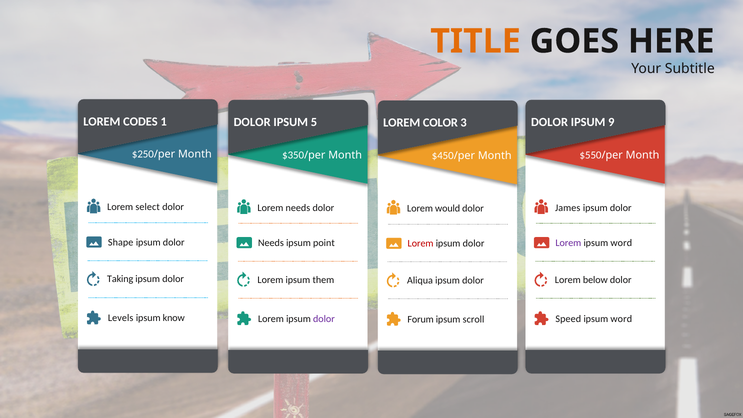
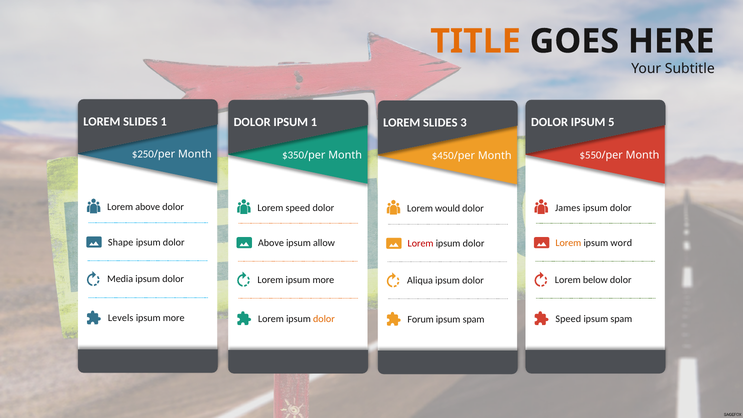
CODES at (140, 122): CODES -> SLIDES
IPSUM 5: 5 -> 1
9: 9 -> 5
COLOR at (440, 123): COLOR -> SLIDES
Lorem select: select -> above
Lorem needs: needs -> speed
Needs at (271, 243): Needs -> Above
point: point -> allow
Lorem at (568, 243) colour: purple -> orange
Taking: Taking -> Media
Lorem ipsum them: them -> more
know at (174, 318): know -> more
dolor at (324, 319) colour: purple -> orange
word at (621, 319): word -> spam
scroll at (474, 319): scroll -> spam
